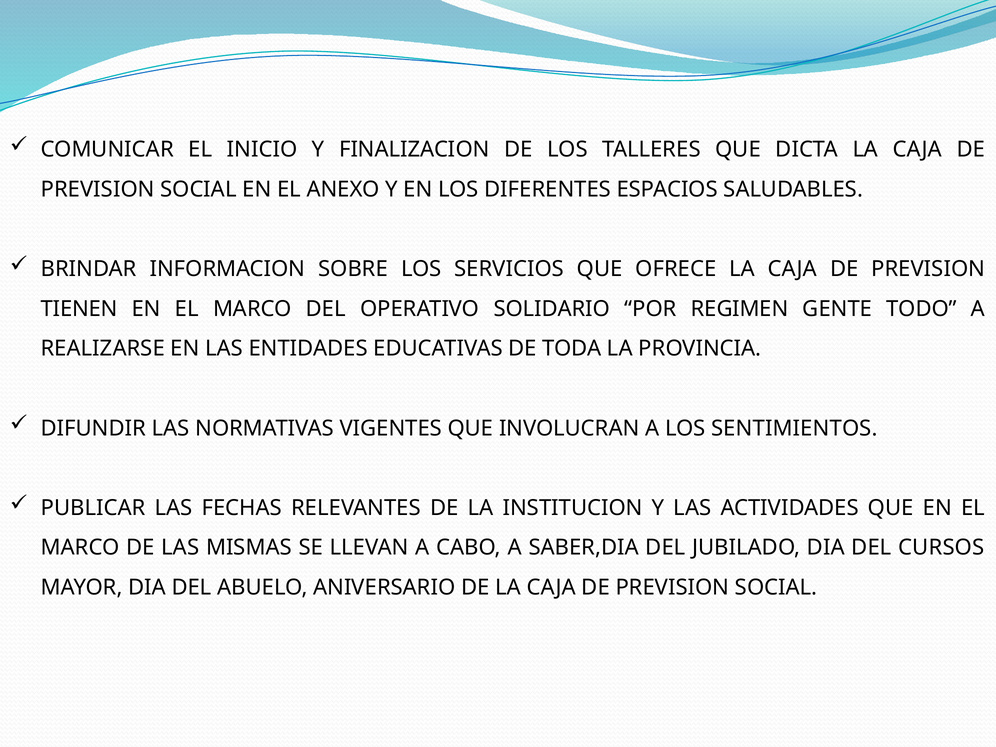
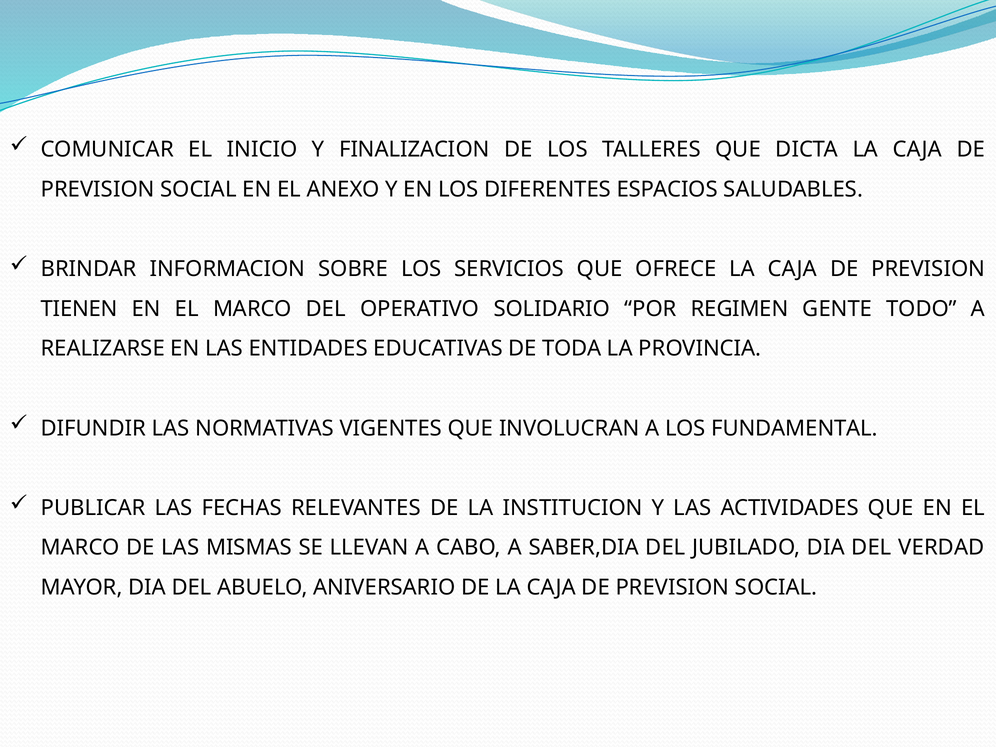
SENTIMIENTOS: SENTIMIENTOS -> FUNDAMENTAL
CURSOS: CURSOS -> VERDAD
